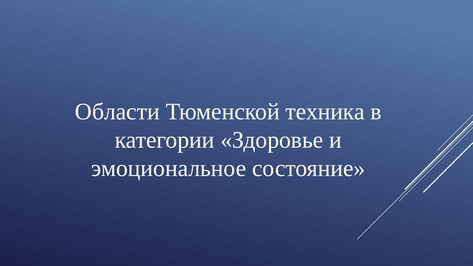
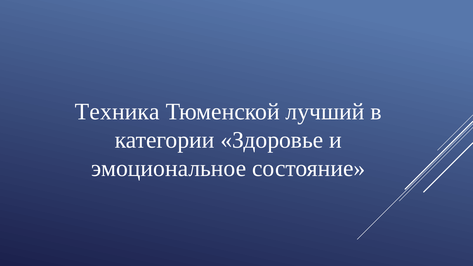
Области: Области -> Техника
техника: техника -> лучший
